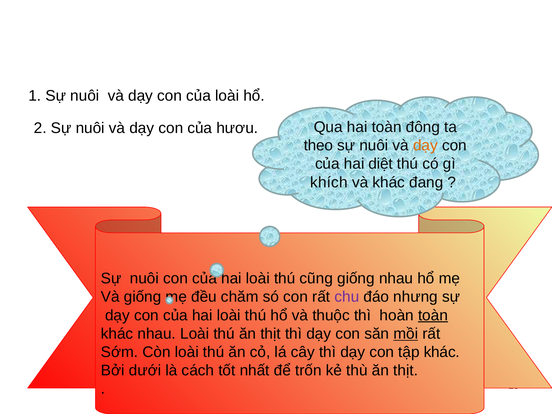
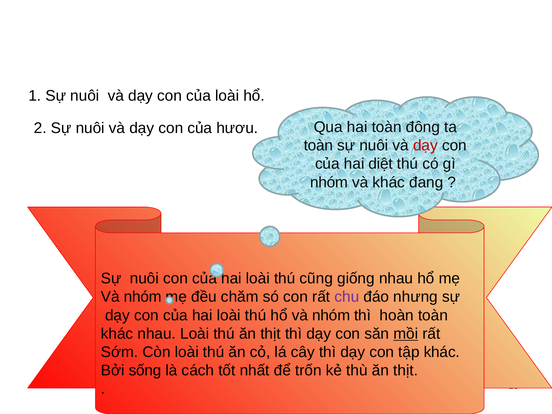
theo at (318, 145): theo -> toàn
dạy at (425, 145) colour: orange -> red
khích at (329, 182): khích -> nhóm
giống at (143, 297): giống -> nhóm
hổ và thuộc: thuộc -> nhóm
toàn at (433, 315) underline: present -> none
dưới: dưới -> sống
